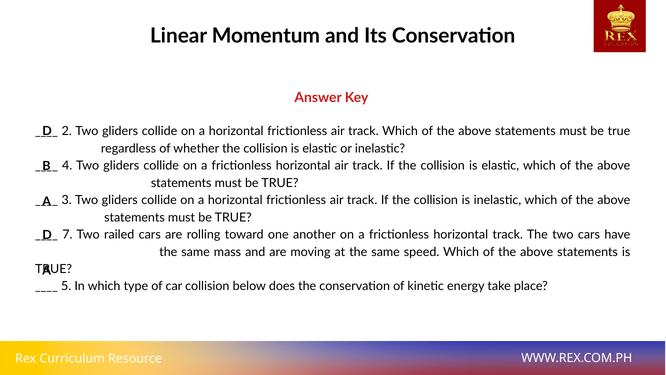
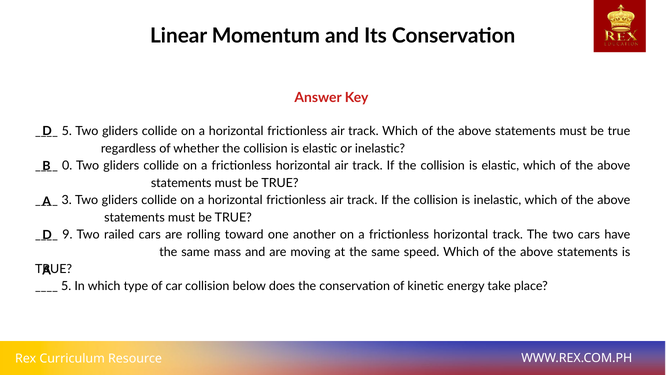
2 at (67, 131): 2 -> 5
4: 4 -> 0
7: 7 -> 9
